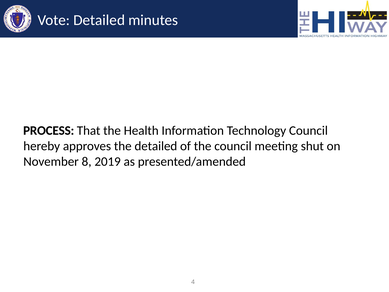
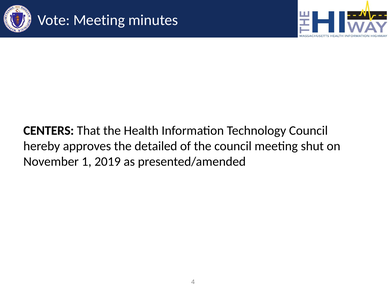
Vote Detailed: Detailed -> Meeting
PROCESS: PROCESS -> CENTERS
8: 8 -> 1
